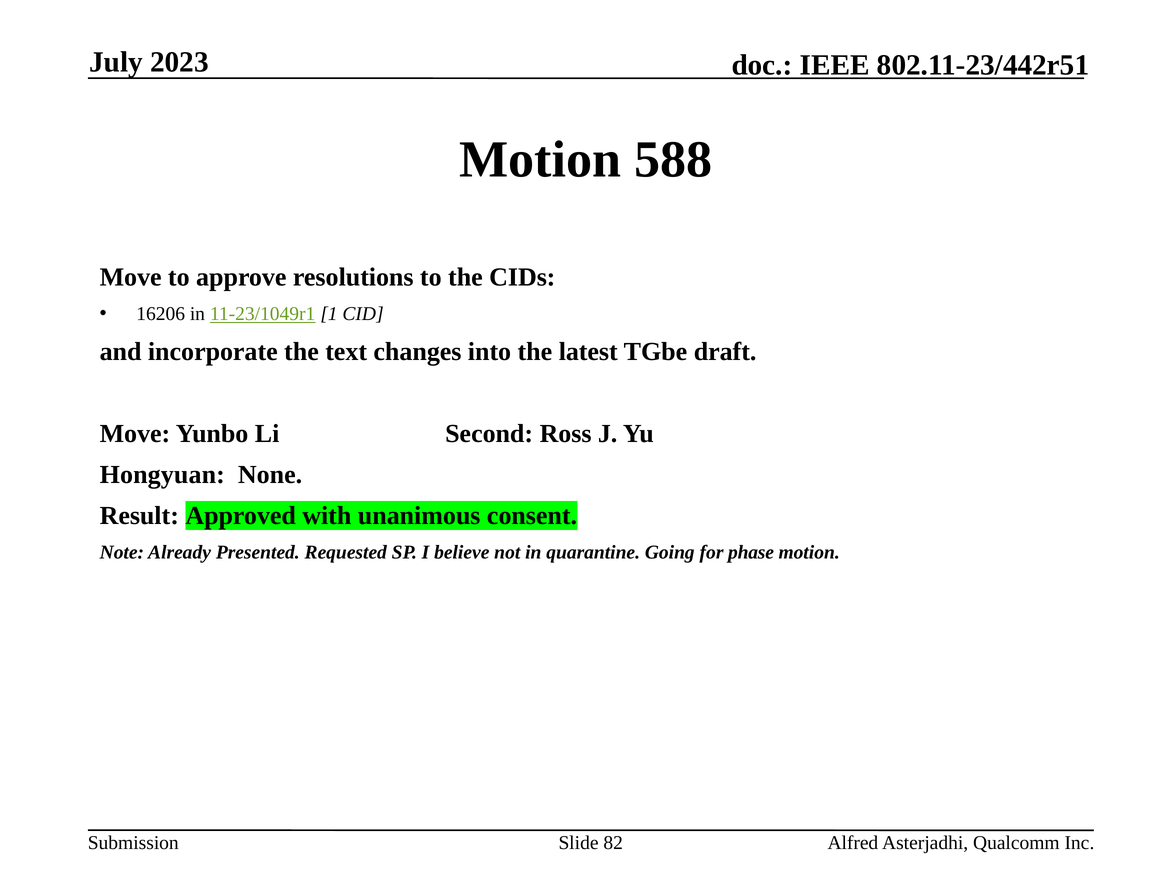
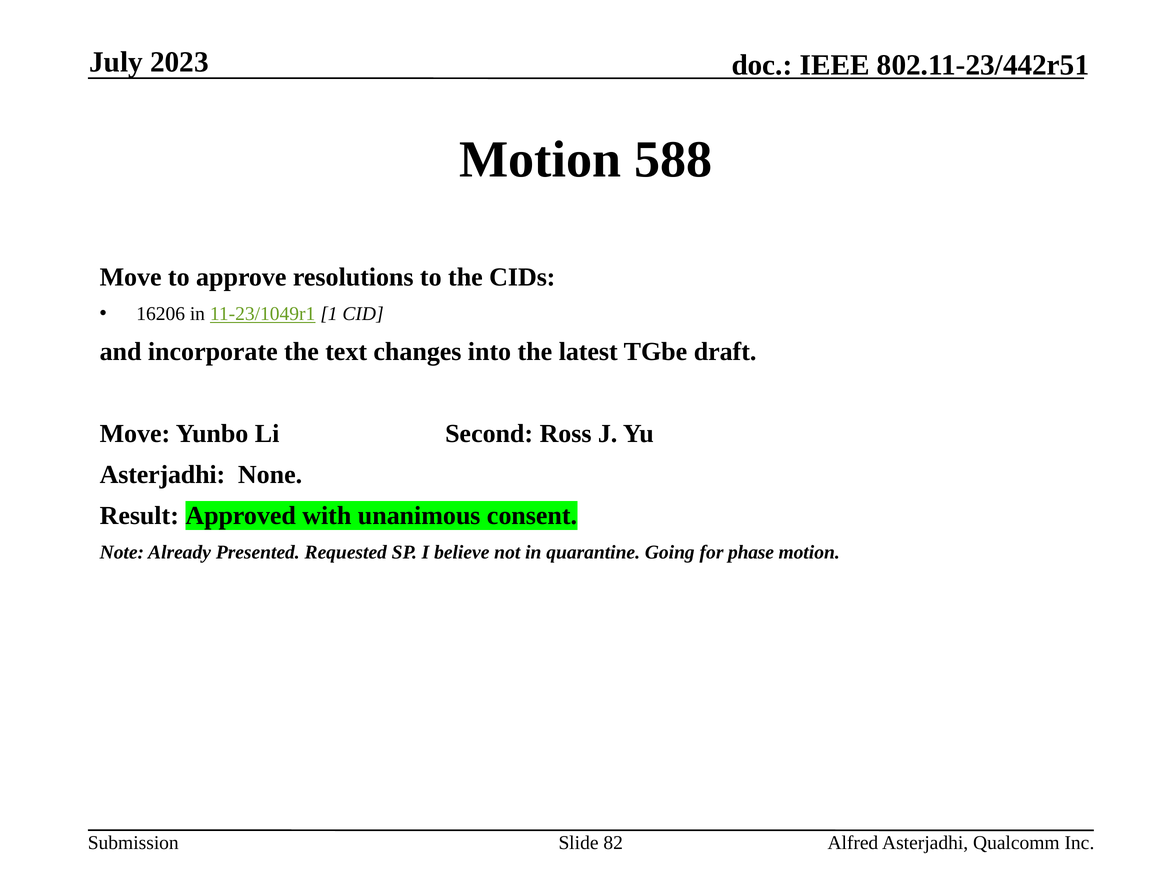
Hongyuan at (162, 475): Hongyuan -> Asterjadhi
